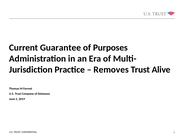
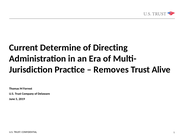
Guarantee: Guarantee -> Determine
Purposes: Purposes -> Directing
